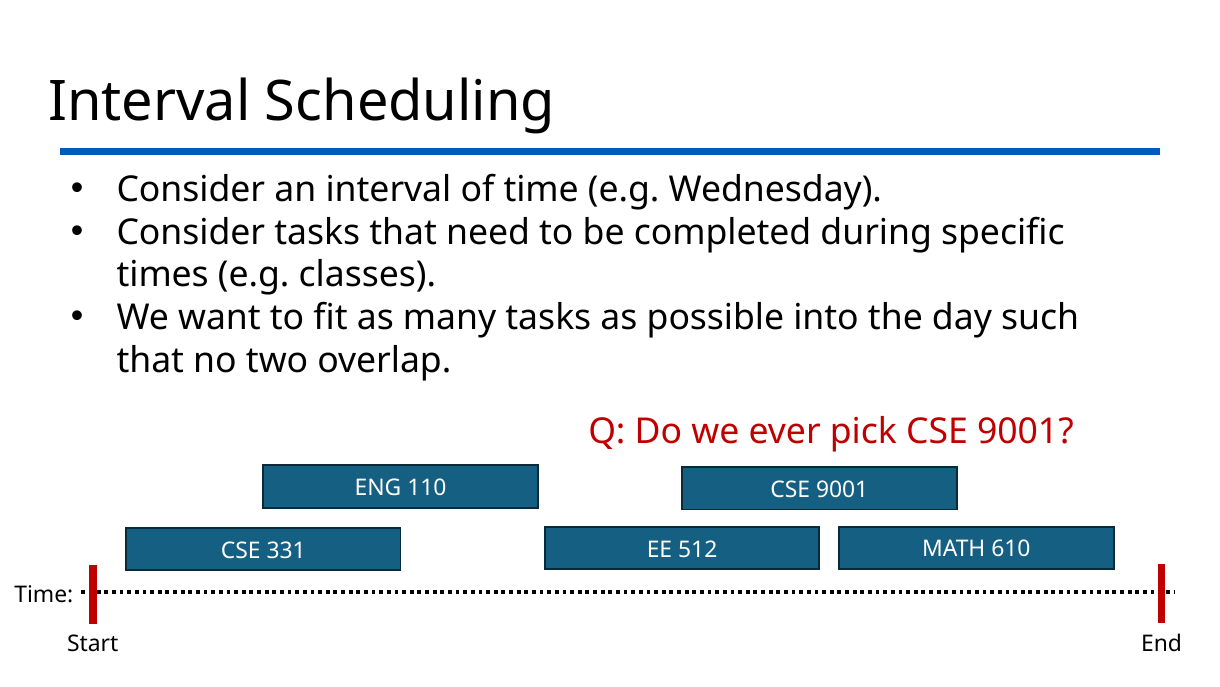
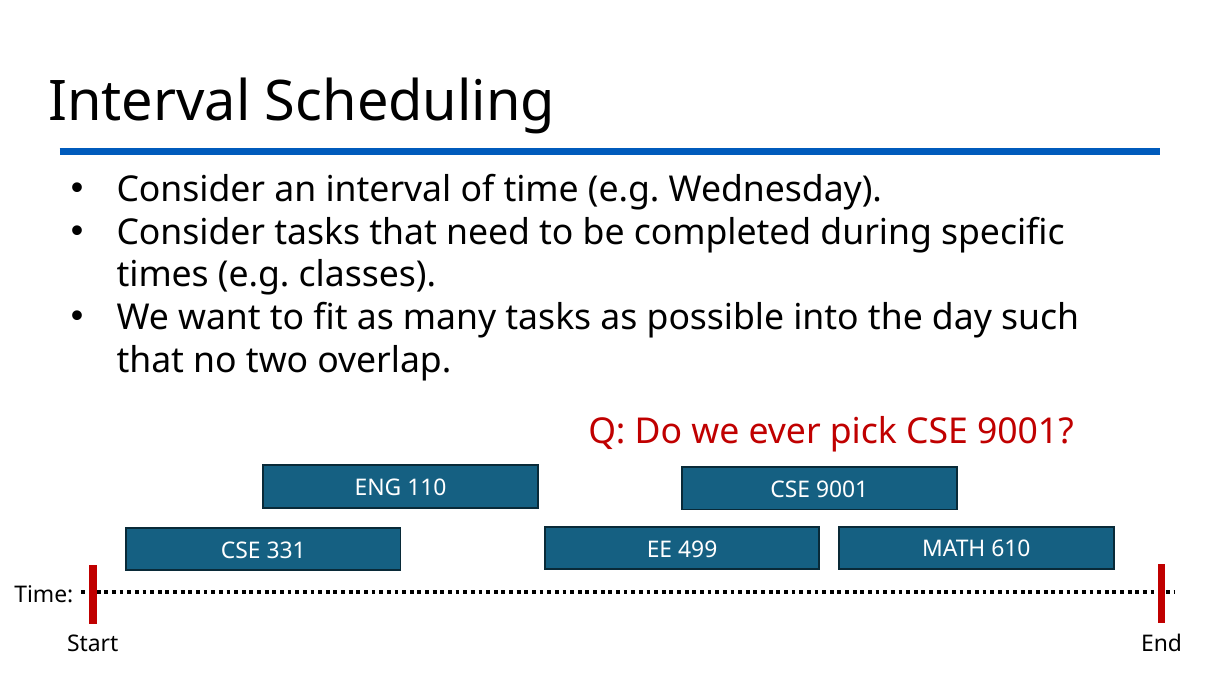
512: 512 -> 499
